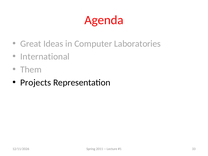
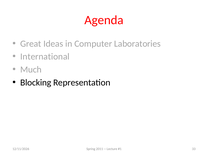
Them: Them -> Much
Projects: Projects -> Blocking
